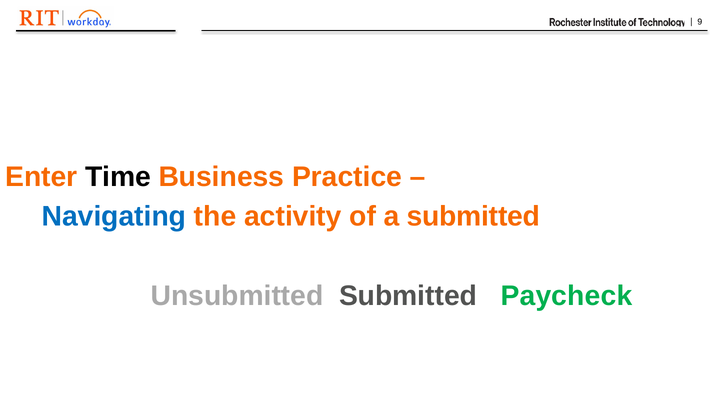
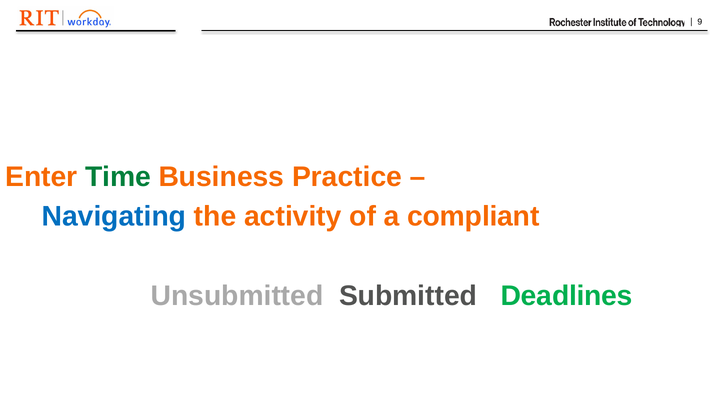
Time colour: black -> green
a submitted: submitted -> compliant
Paycheck: Paycheck -> Deadlines
